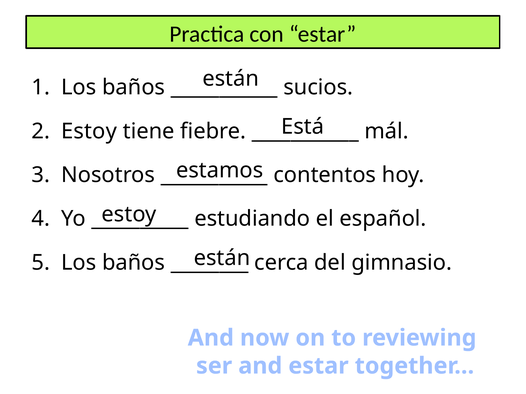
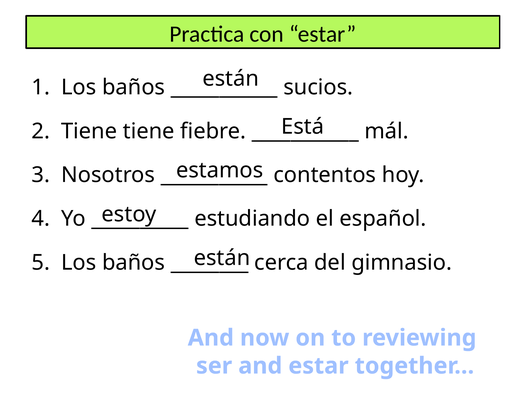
Estoy at (89, 131): Estoy -> Tiene
